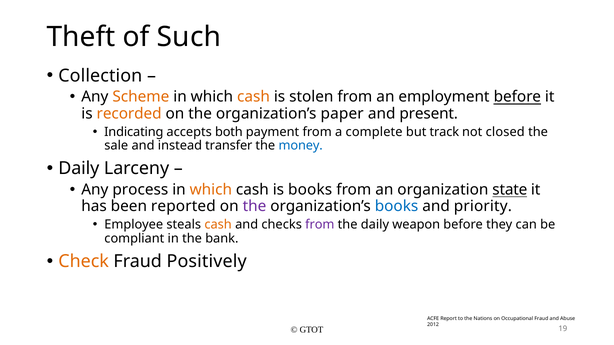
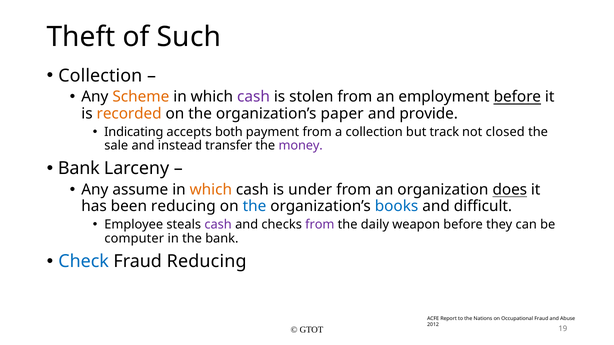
cash at (253, 97) colour: orange -> purple
present: present -> provide
a complete: complete -> collection
money colour: blue -> purple
Daily at (79, 169): Daily -> Bank
process: process -> assume
is books: books -> under
state: state -> does
been reported: reported -> reducing
the at (254, 206) colour: purple -> blue
priority: priority -> difficult
cash at (218, 225) colour: orange -> purple
compliant: compliant -> computer
Check colour: orange -> blue
Fraud Positively: Positively -> Reducing
